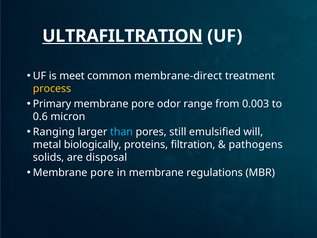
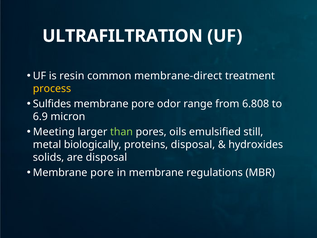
ULTRAFILTRATION underline: present -> none
meet: meet -> resin
Primary: Primary -> Sulfides
0.003: 0.003 -> 6.808
0.6: 0.6 -> 6.9
Ranging: Ranging -> Meeting
than colour: light blue -> light green
still: still -> oils
will: will -> still
proteins filtration: filtration -> disposal
pathogens: pathogens -> hydroxides
